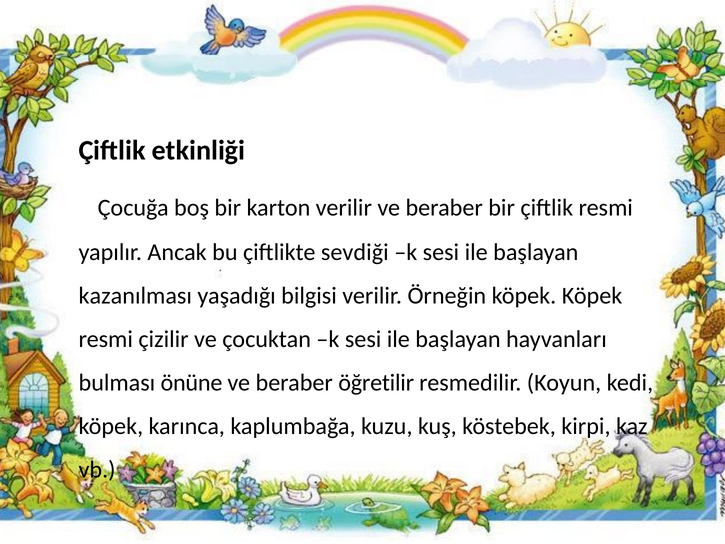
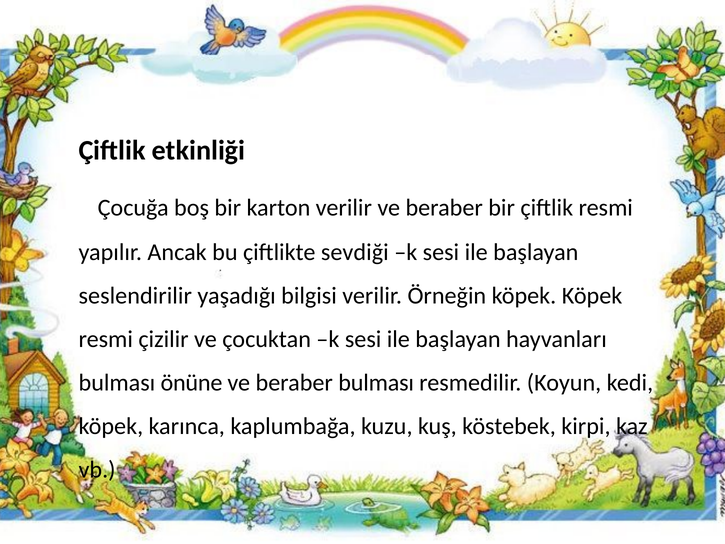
kazanılması: kazanılması -> seslendirilir
beraber öğretilir: öğretilir -> bulması
